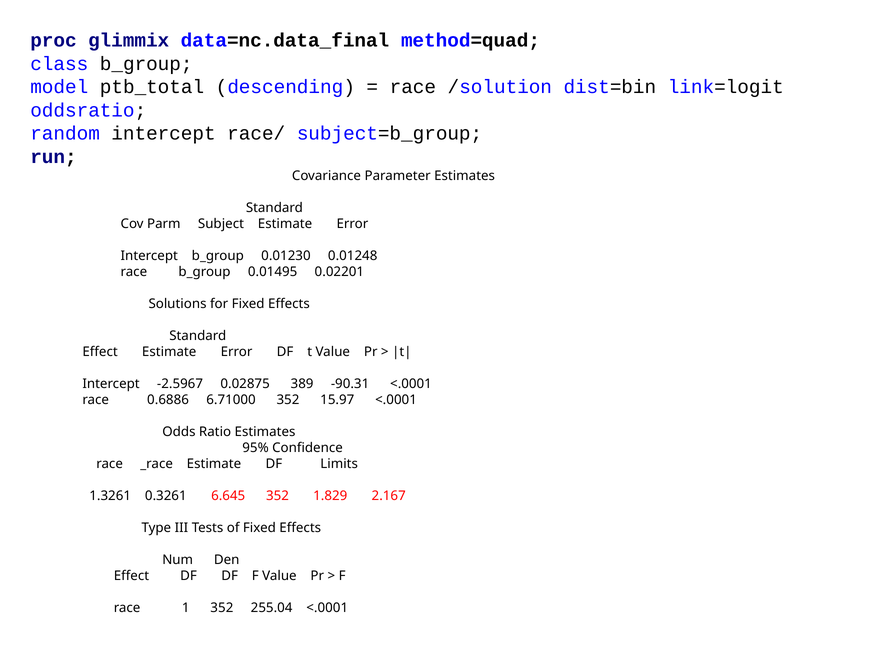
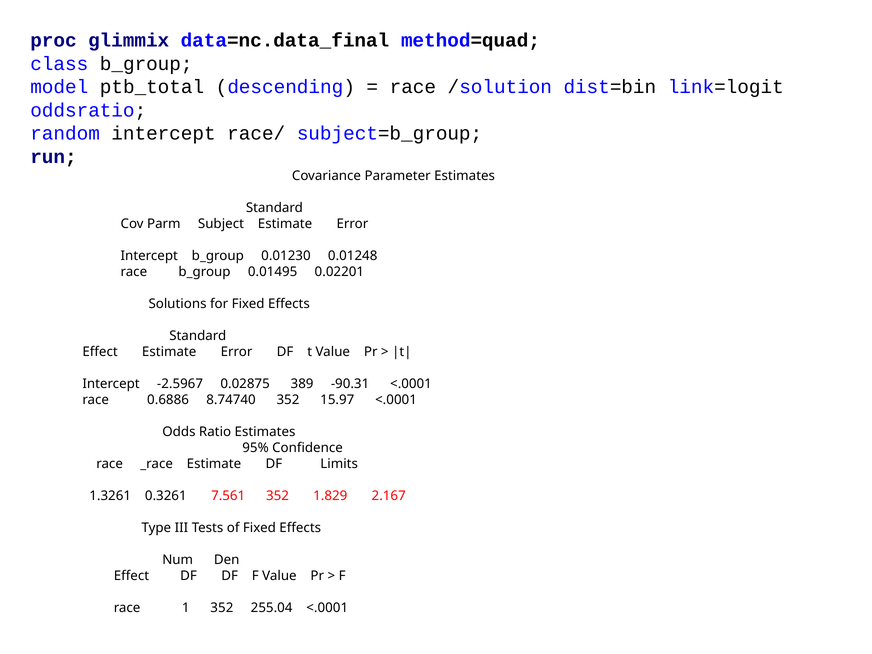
6.71000: 6.71000 -> 8.74740
6.645: 6.645 -> 7.561
